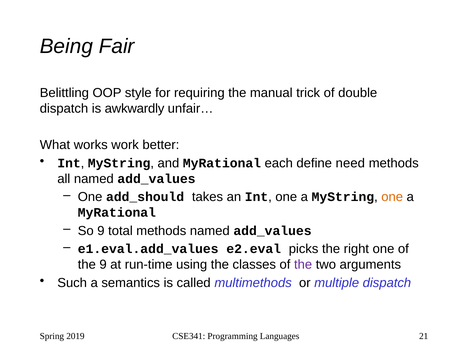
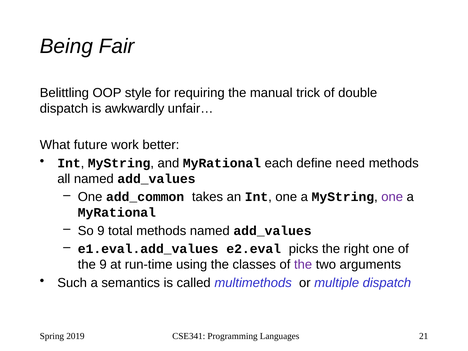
works: works -> future
add_should: add_should -> add_common
one at (392, 197) colour: orange -> purple
